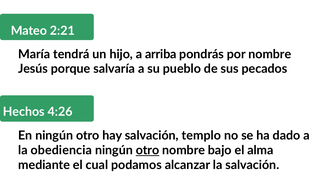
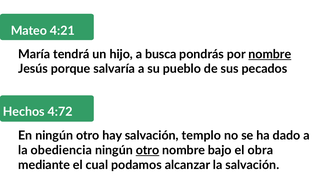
2:21: 2:21 -> 4:21
arriba: arriba -> busca
nombre at (270, 54) underline: none -> present
4:26: 4:26 -> 4:72
alma: alma -> obra
